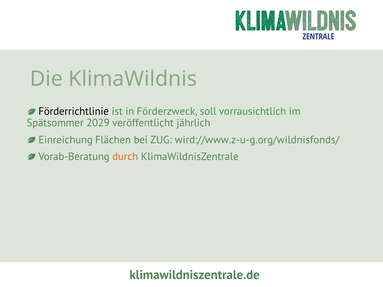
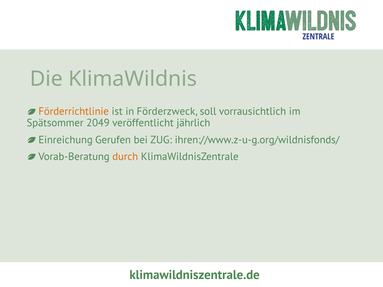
Förderrichtlinie colour: black -> orange
2029: 2029 -> 2049
Flächen: Flächen -> Gerufen
wird://www.z-u-g.org/wildnisfonds/: wird://www.z-u-g.org/wildnisfonds/ -> ihren://www.z-u-g.org/wildnisfonds/
